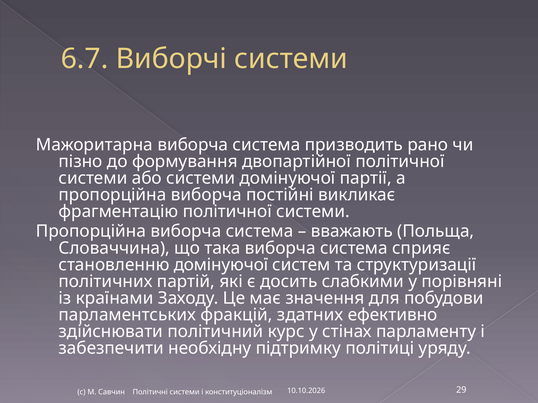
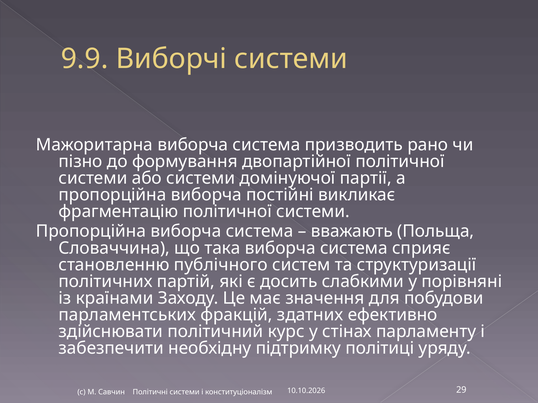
6.7: 6.7 -> 9.9
становленню домінуючої: домінуючої -> публічного
